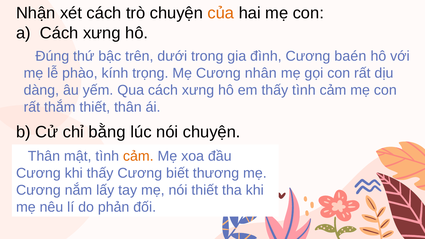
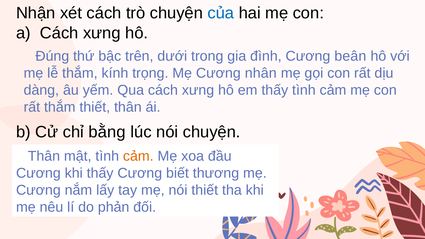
của colour: orange -> blue
baén: baén -> beân
lễ phào: phào -> thắm
